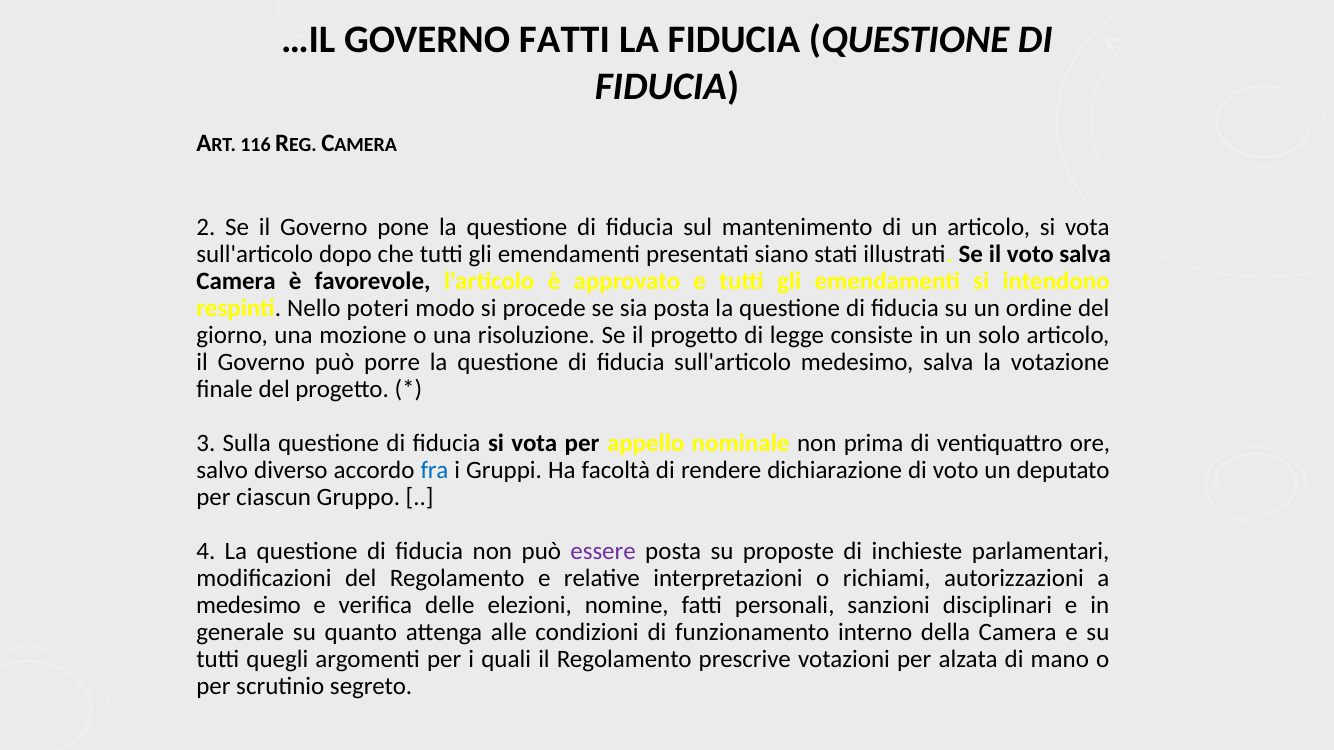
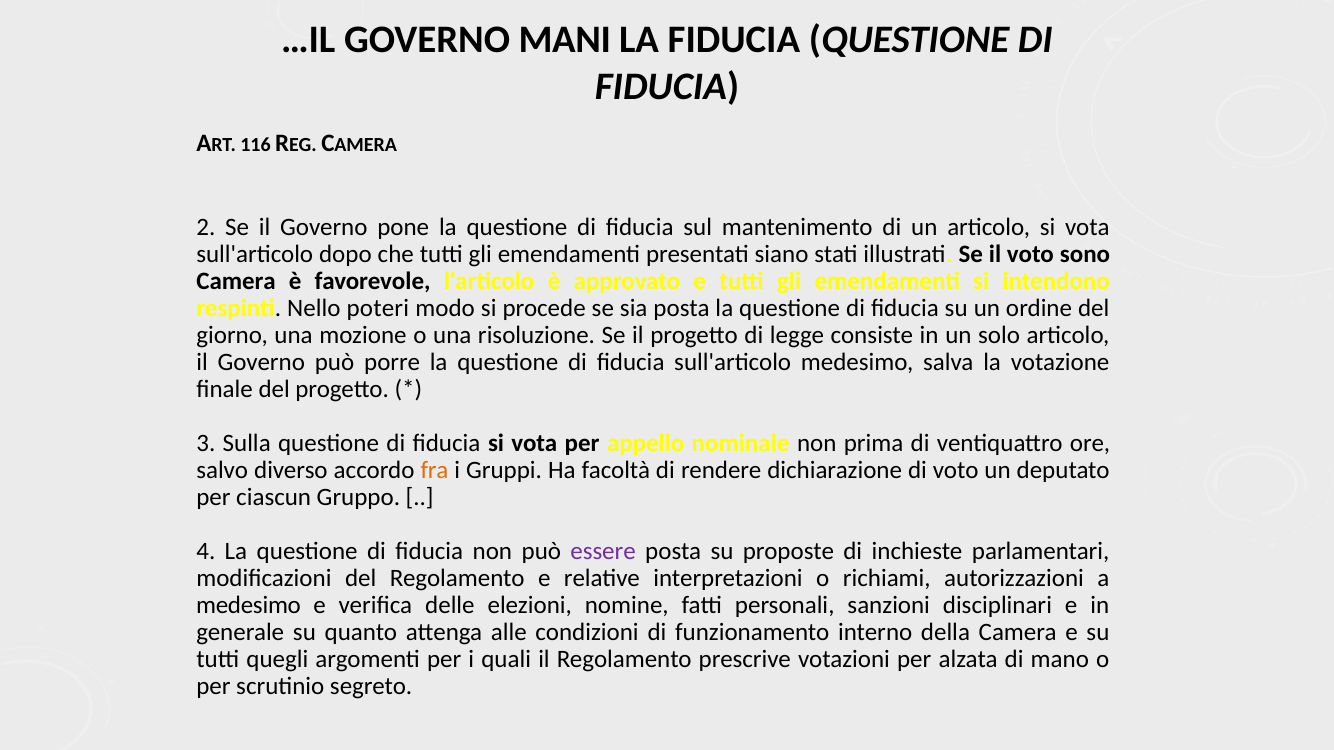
GOVERNO FATTI: FATTI -> MANI
voto salva: salva -> sono
fra colour: blue -> orange
